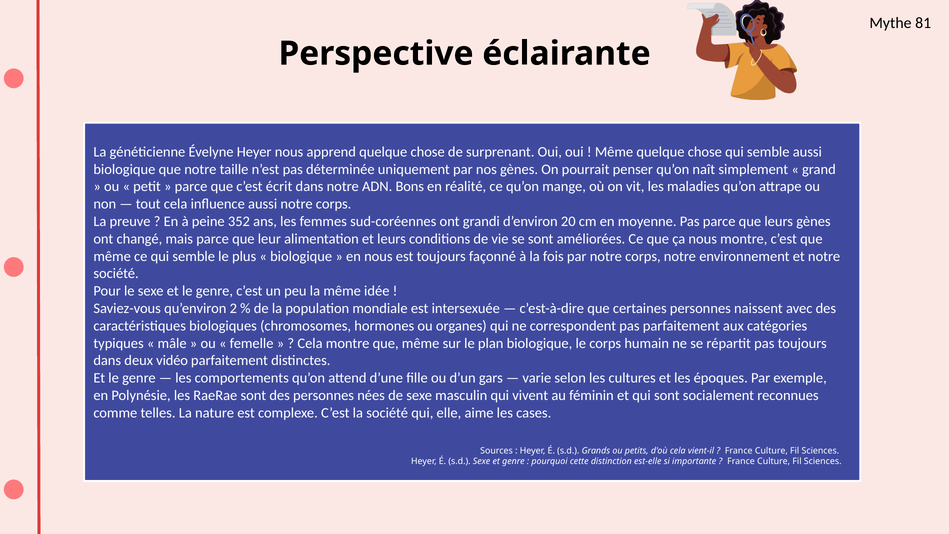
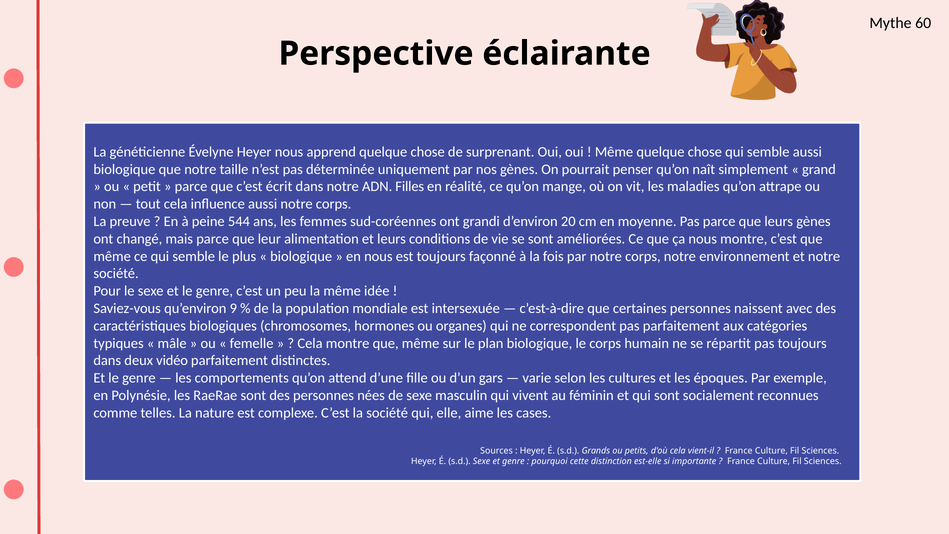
81: 81 -> 60
Bons: Bons -> Filles
352: 352 -> 544
2: 2 -> 9
